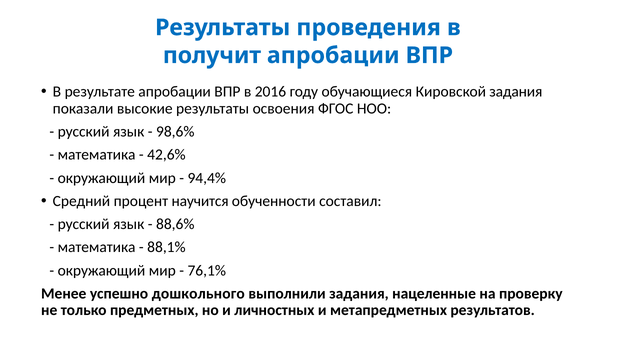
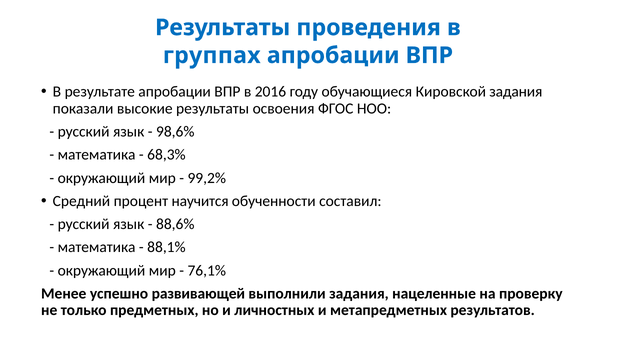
получит: получит -> группах
42,6%: 42,6% -> 68,3%
94,4%: 94,4% -> 99,2%
дошкольного: дошкольного -> развивающей
